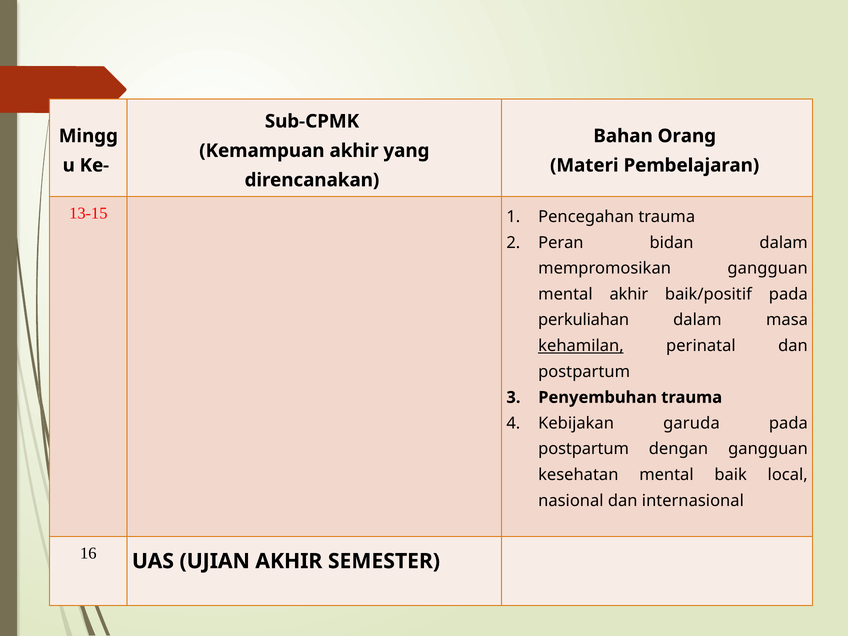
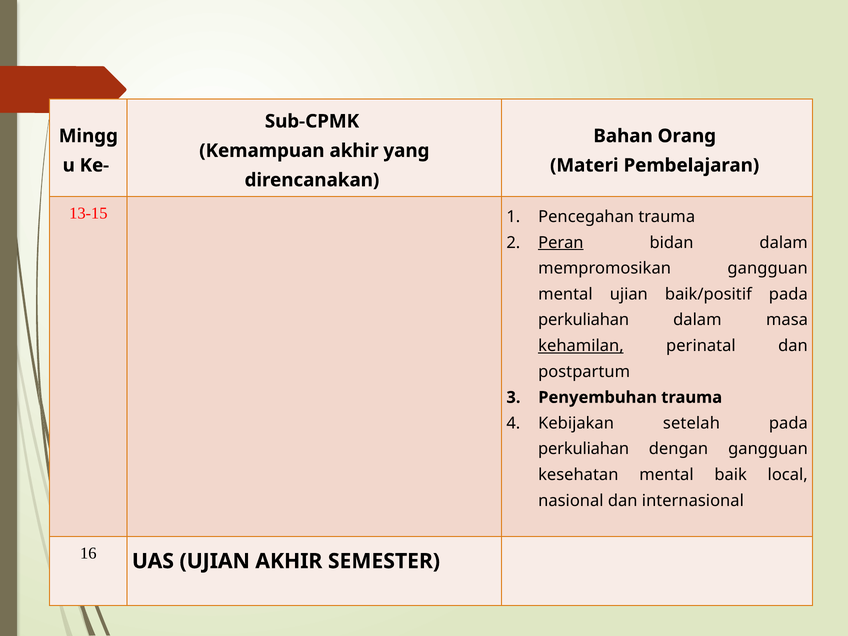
Peran underline: none -> present
mental akhir: akhir -> ujian
garuda: garuda -> setelah
postpartum at (584, 449): postpartum -> perkuliahan
